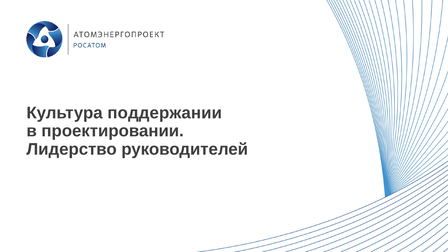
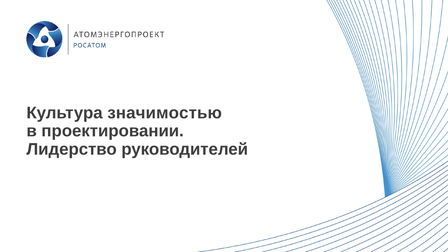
поддержании: поддержании -> значимостью
